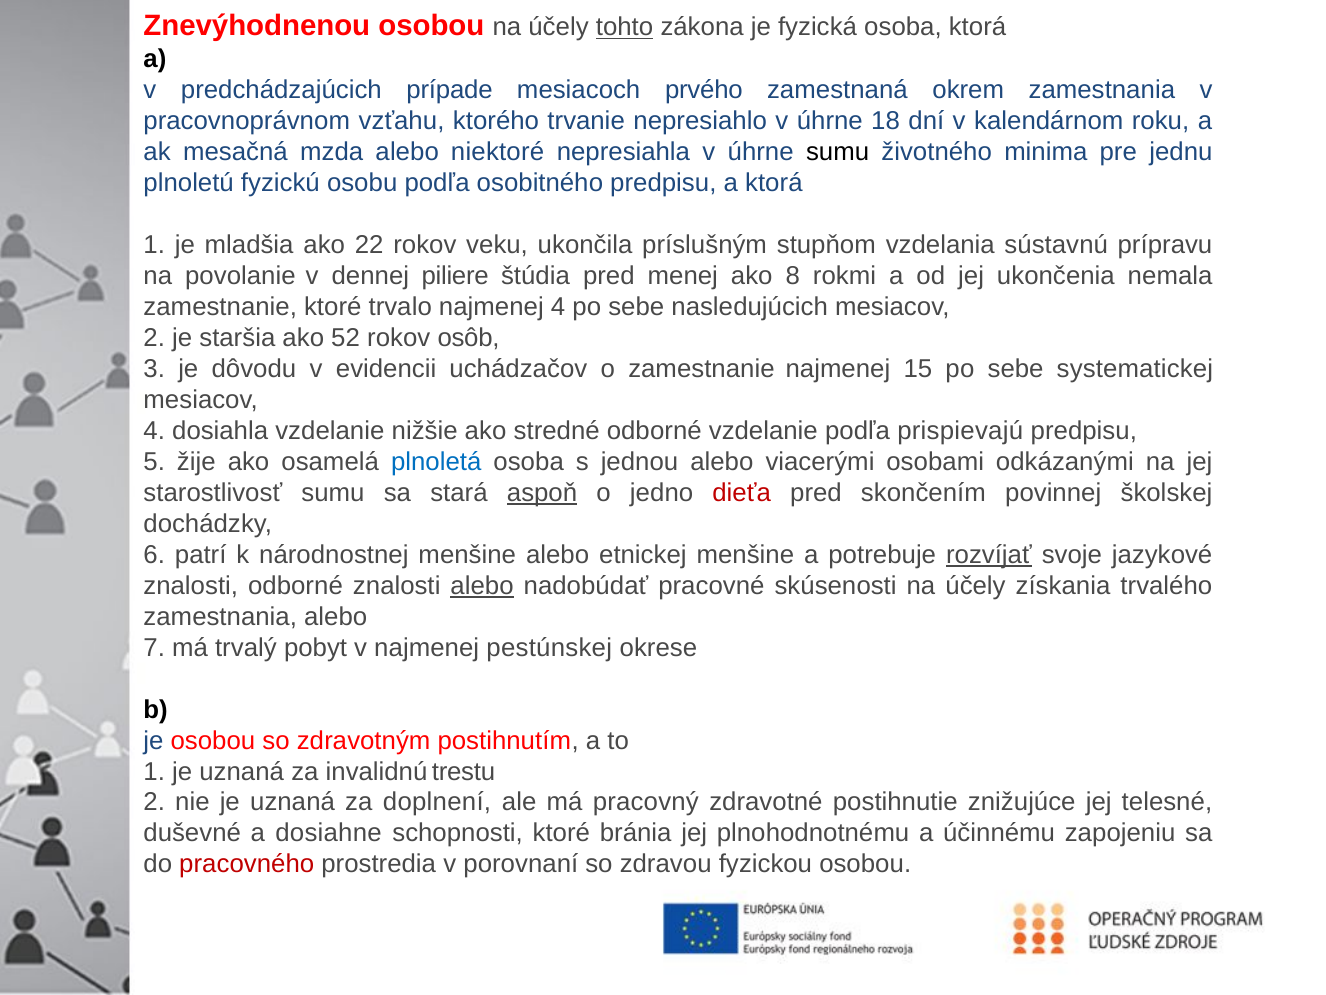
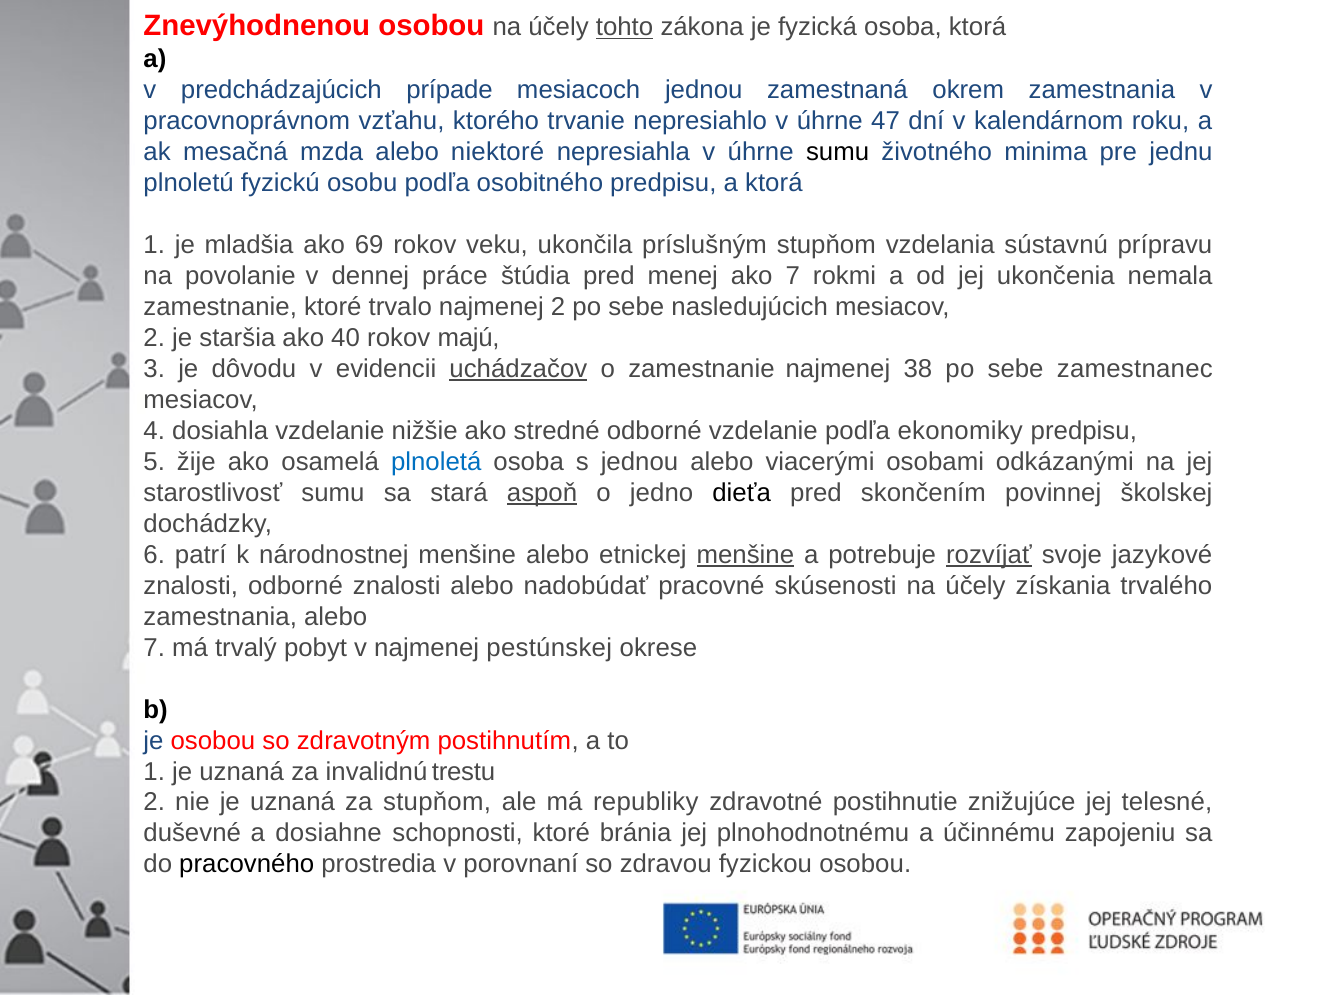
mesiacoch prvého: prvého -> jednou
18: 18 -> 47
22: 22 -> 69
piliere: piliere -> práce
ako 8: 8 -> 7
najmenej 4: 4 -> 2
52: 52 -> 40
osôb: osôb -> majú
uchádzačov underline: none -> present
15: 15 -> 38
systematickej: systematickej -> zamestnanec
prispievajú: prispievajú -> ekonomiky
dieťa colour: red -> black
menšine at (745, 554) underline: none -> present
alebo at (482, 585) underline: present -> none
za doplnení: doplnení -> stupňom
pracovný: pracovný -> republiky
pracovného colour: red -> black
